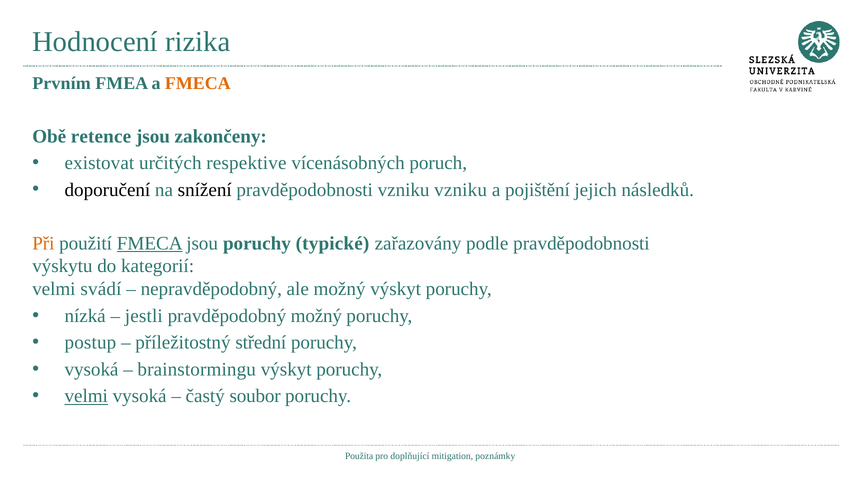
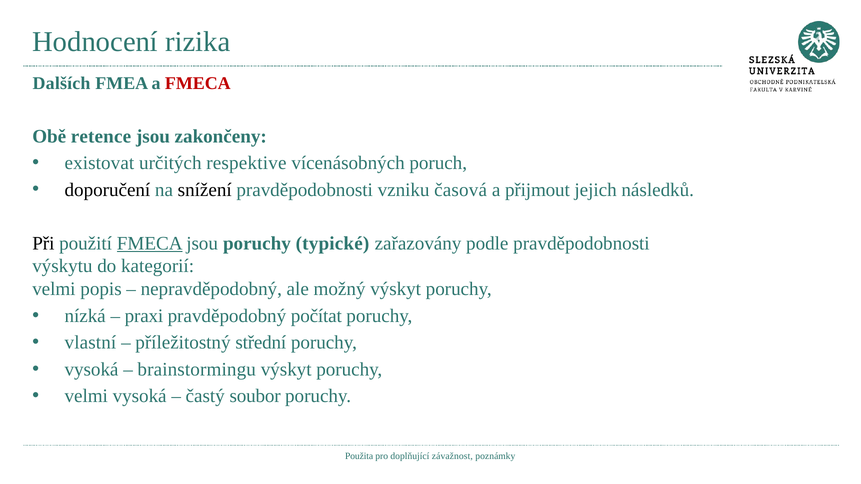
Prvním: Prvním -> Dalších
FMECA at (198, 83) colour: orange -> red
vzniku vzniku: vzniku -> časová
pojištění: pojištění -> přijmout
Při colour: orange -> black
svádí: svádí -> popis
jestli: jestli -> praxi
pravděpodobný možný: možný -> počítat
postup: postup -> vlastní
velmi at (86, 396) underline: present -> none
mitigation: mitigation -> závažnost
